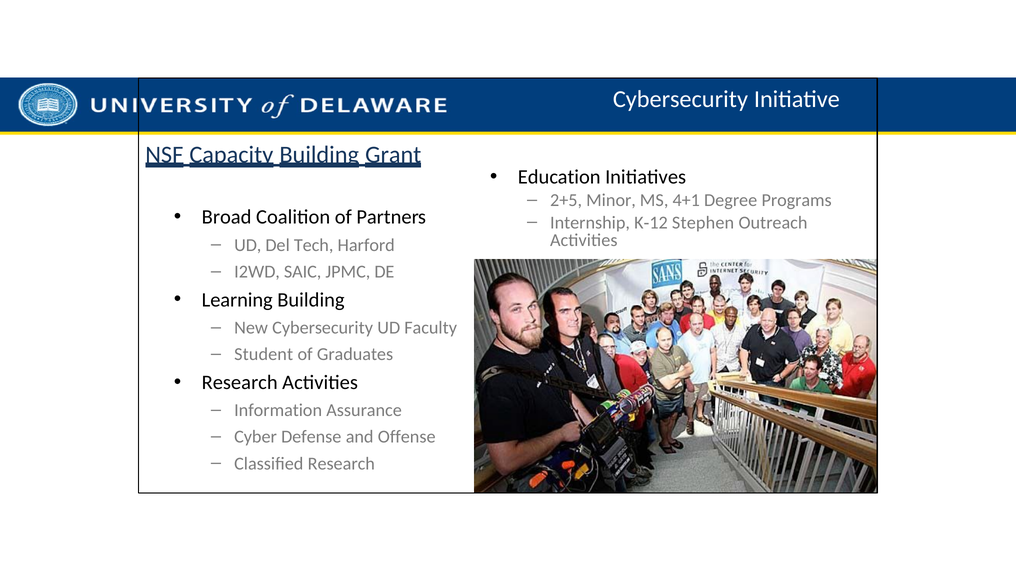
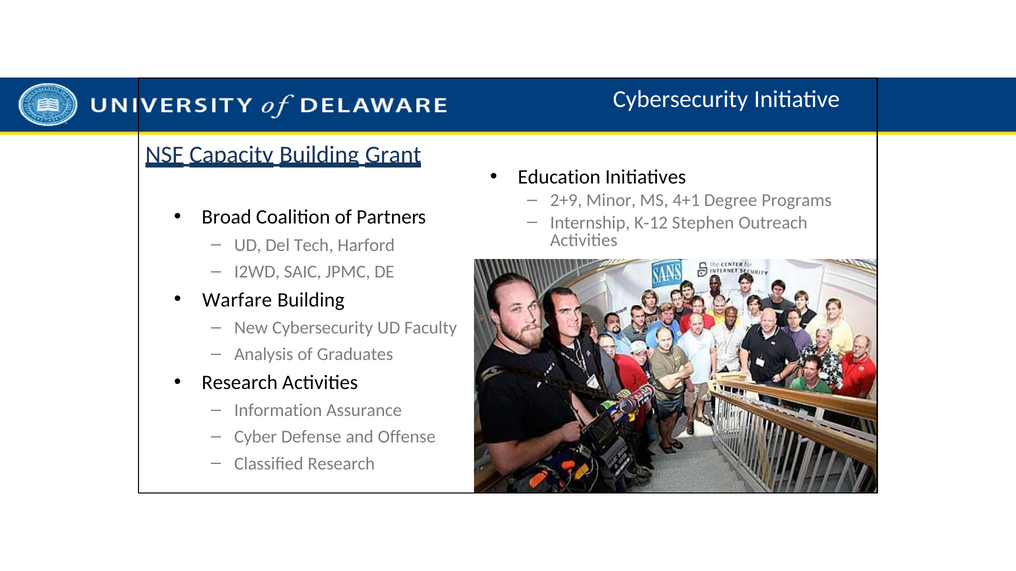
2+5: 2+5 -> 2+9
Learning: Learning -> Warfare
Student: Student -> Analysis
